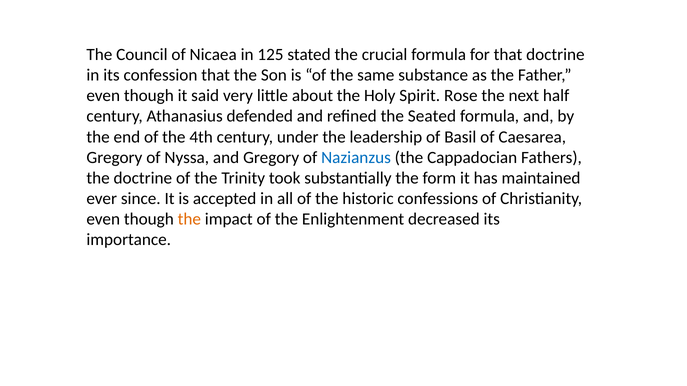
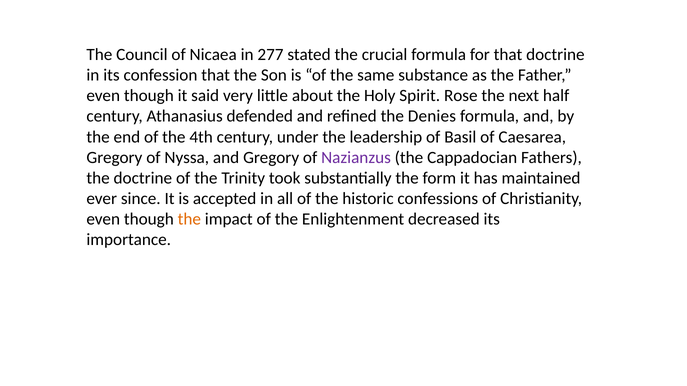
125: 125 -> 277
Seated: Seated -> Denies
Nazianzus colour: blue -> purple
